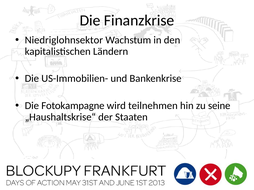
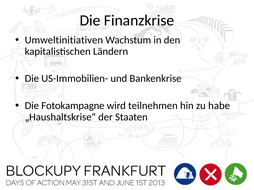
Niedriglohnsektor: Niedriglohnsektor -> Umweltinitiativen
seine: seine -> habe
